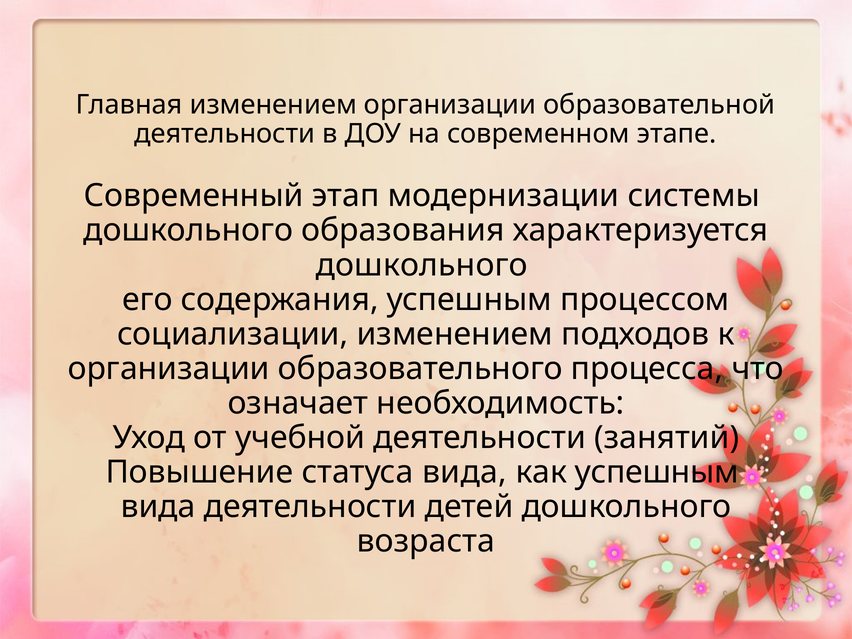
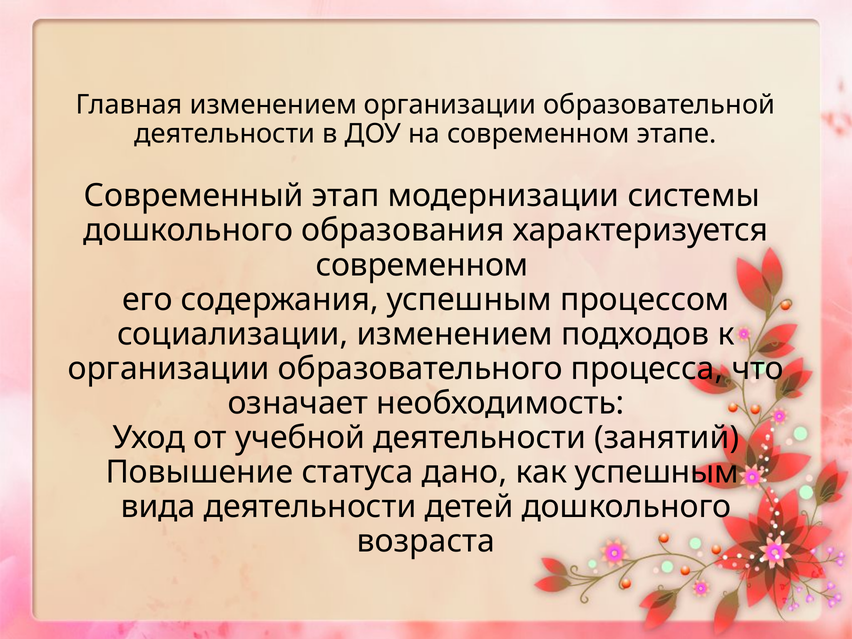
дошкольного at (422, 265): дошкольного -> современном
статуса вида: вида -> дано
